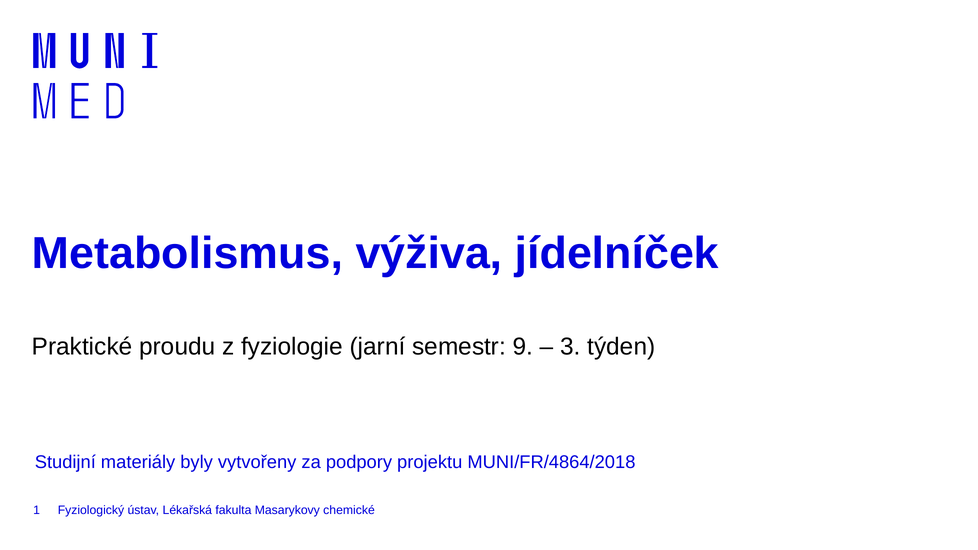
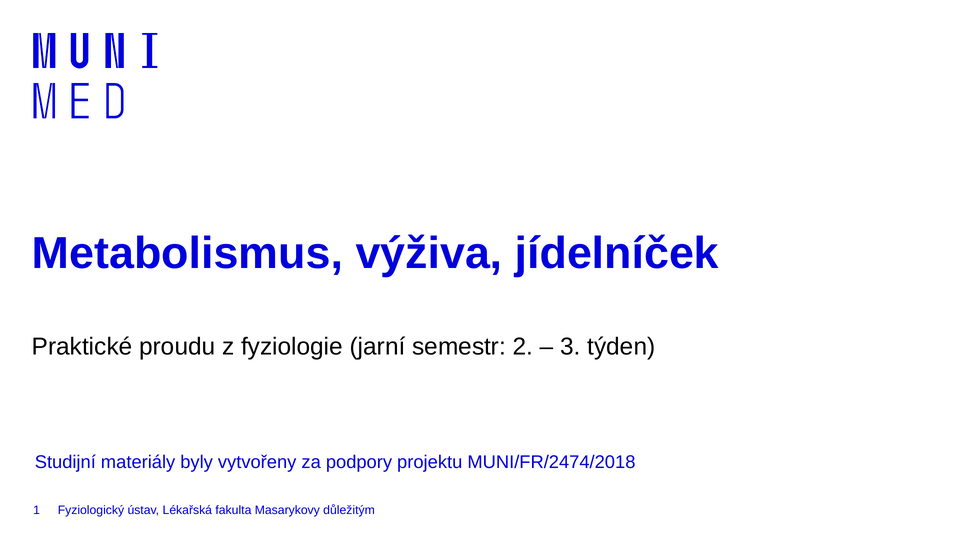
9: 9 -> 2
MUNI/FR/4864/2018: MUNI/FR/4864/2018 -> MUNI/FR/2474/2018
chemické: chemické -> důležitým
